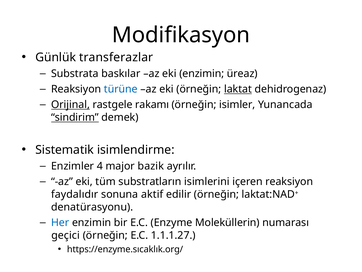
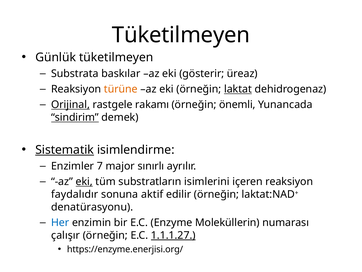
Modifikasyon at (181, 35): Modifikasyon -> Tüketilmeyen
Günlük transferazlar: transferazlar -> tüketilmeyen
eki enzimin: enzimin -> gösterir
türüne colour: blue -> orange
isimler: isimler -> önemli
Sistematik underline: none -> present
4: 4 -> 7
bazik: bazik -> sınırlı
eki at (84, 181) underline: none -> present
geçici: geçici -> çalışır
1.1.1.27 underline: none -> present
https://enzyme.sıcaklık.org/: https://enzyme.sıcaklık.org/ -> https://enzyme.enerjisi.org/
